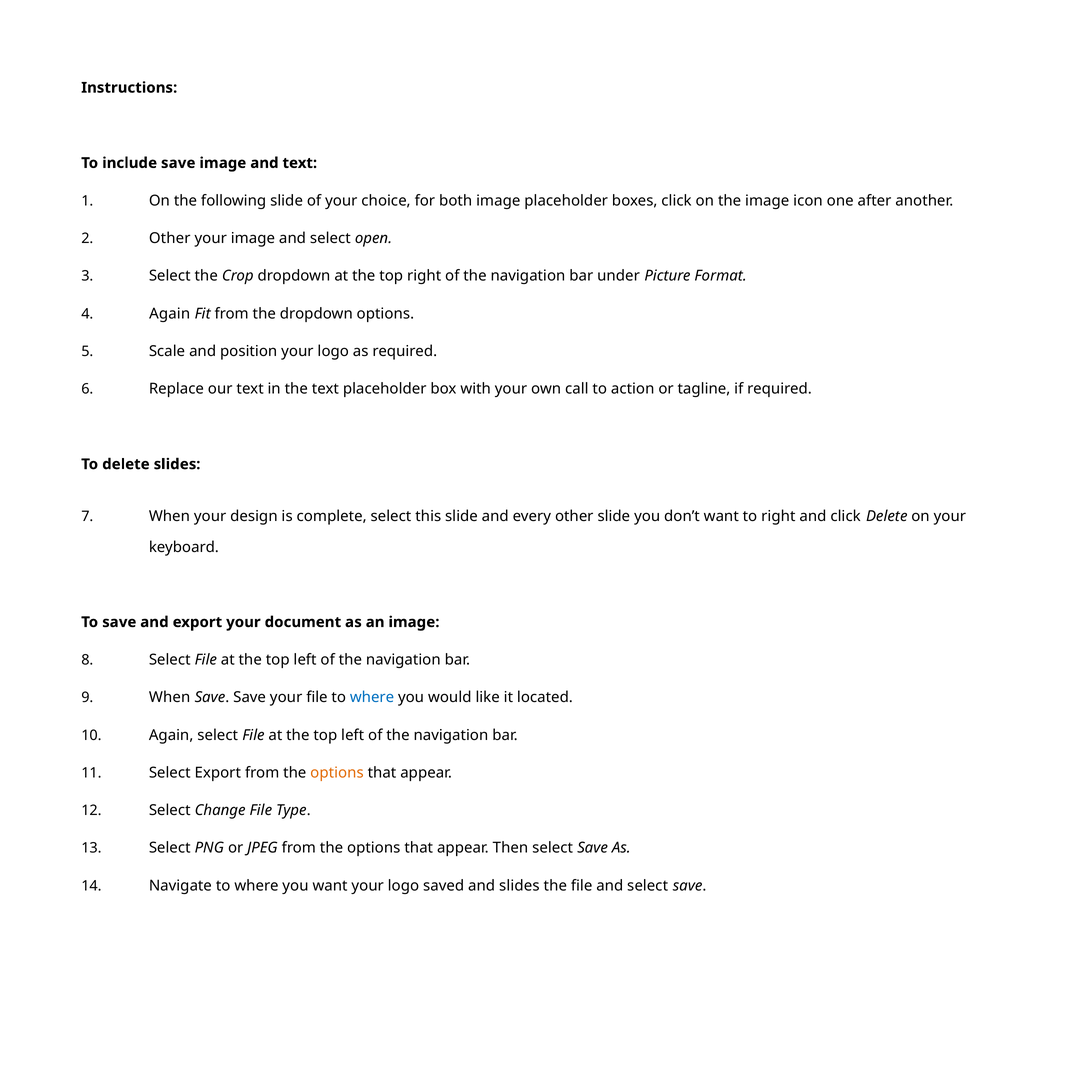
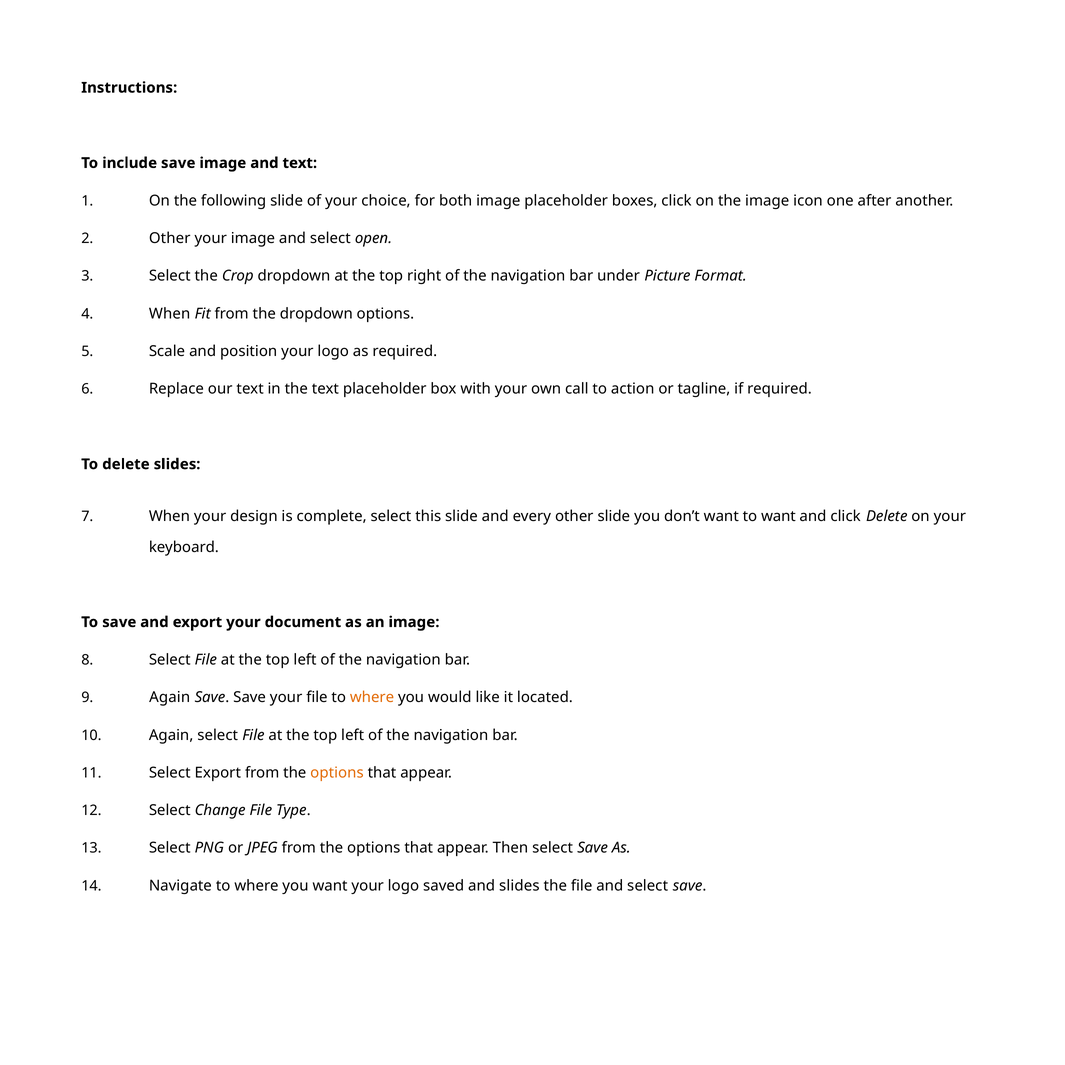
Again at (170, 314): Again -> When
to right: right -> want
When at (170, 697): When -> Again
where at (372, 697) colour: blue -> orange
